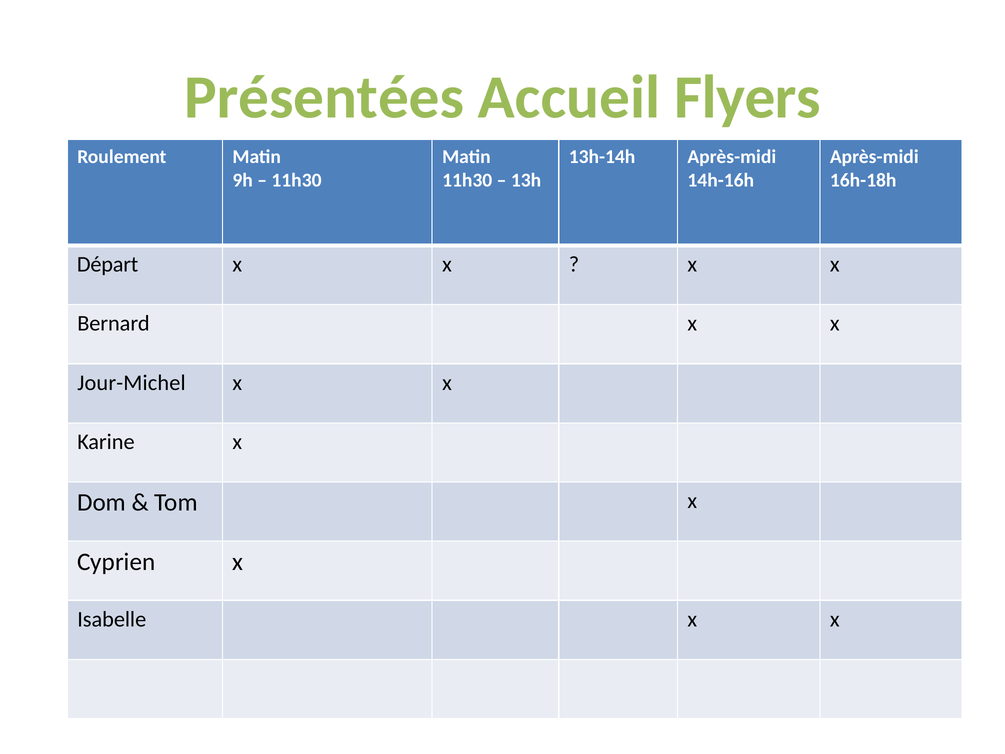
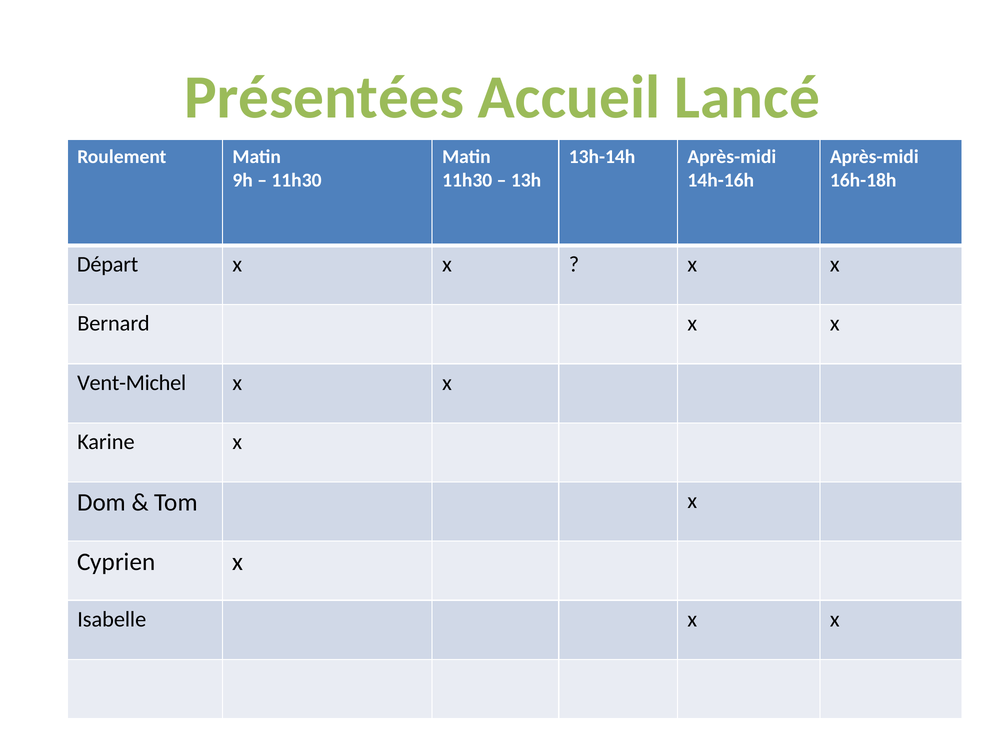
Flyers: Flyers -> Lancé
Jour-Michel: Jour-Michel -> Vent-Michel
